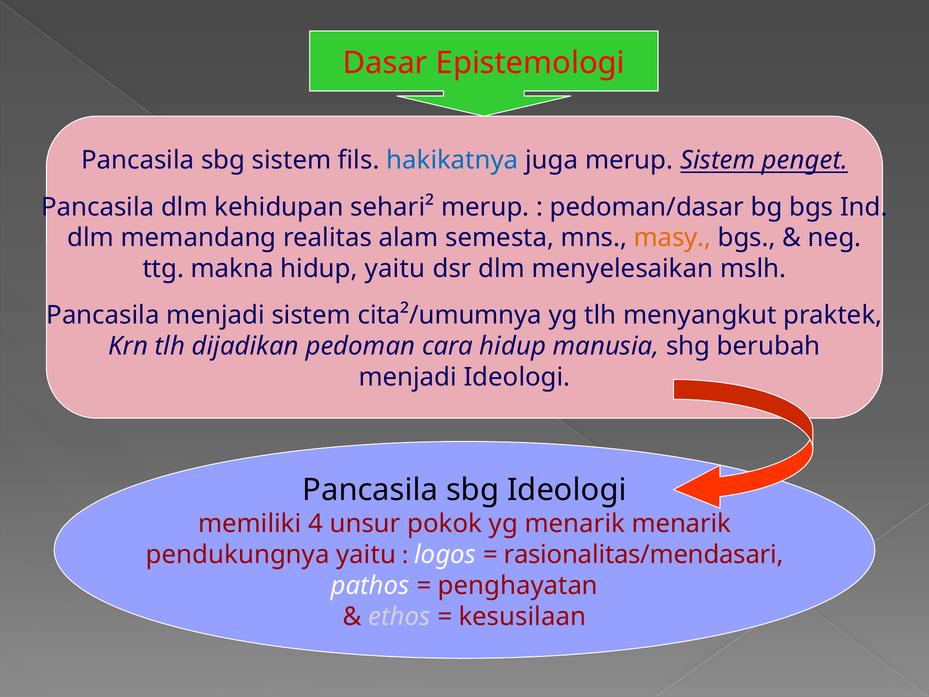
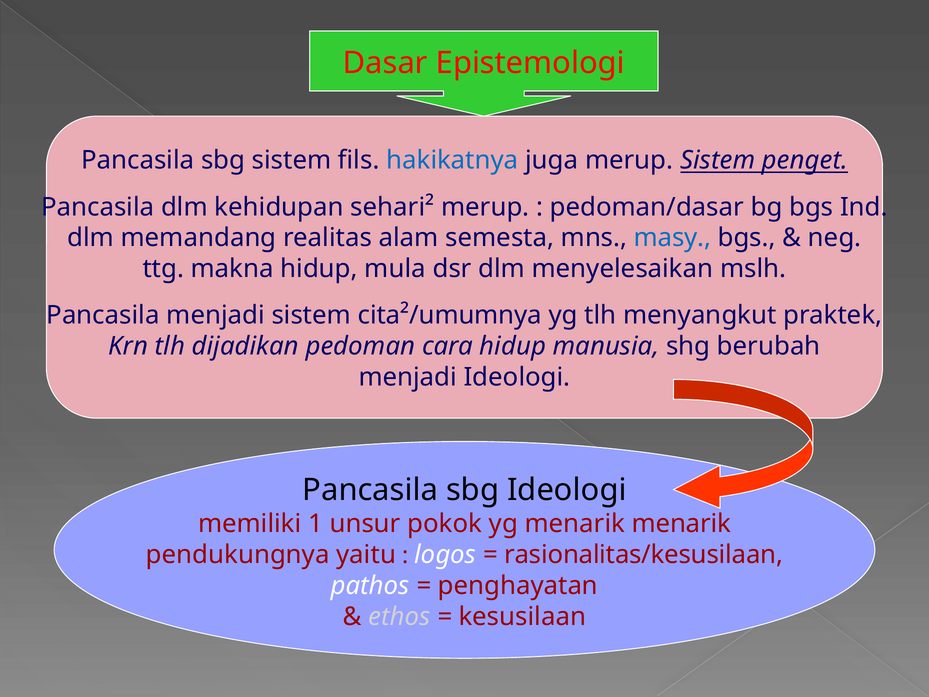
masy colour: orange -> blue
hidup yaitu: yaitu -> mula
4: 4 -> 1
rasionalitas/mendasari: rasionalitas/mendasari -> rasionalitas/kesusilaan
